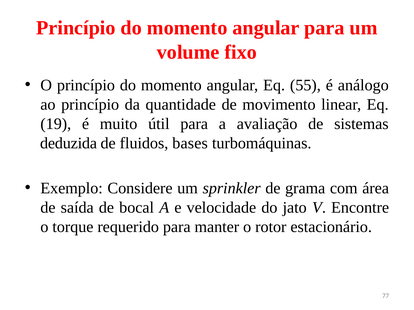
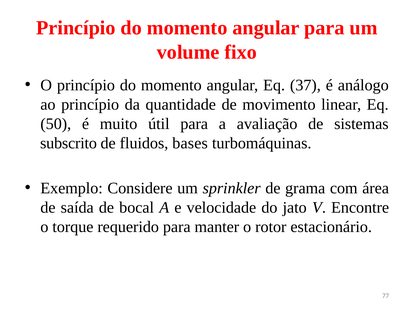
55: 55 -> 37
19: 19 -> 50
deduzida: deduzida -> subscrito
